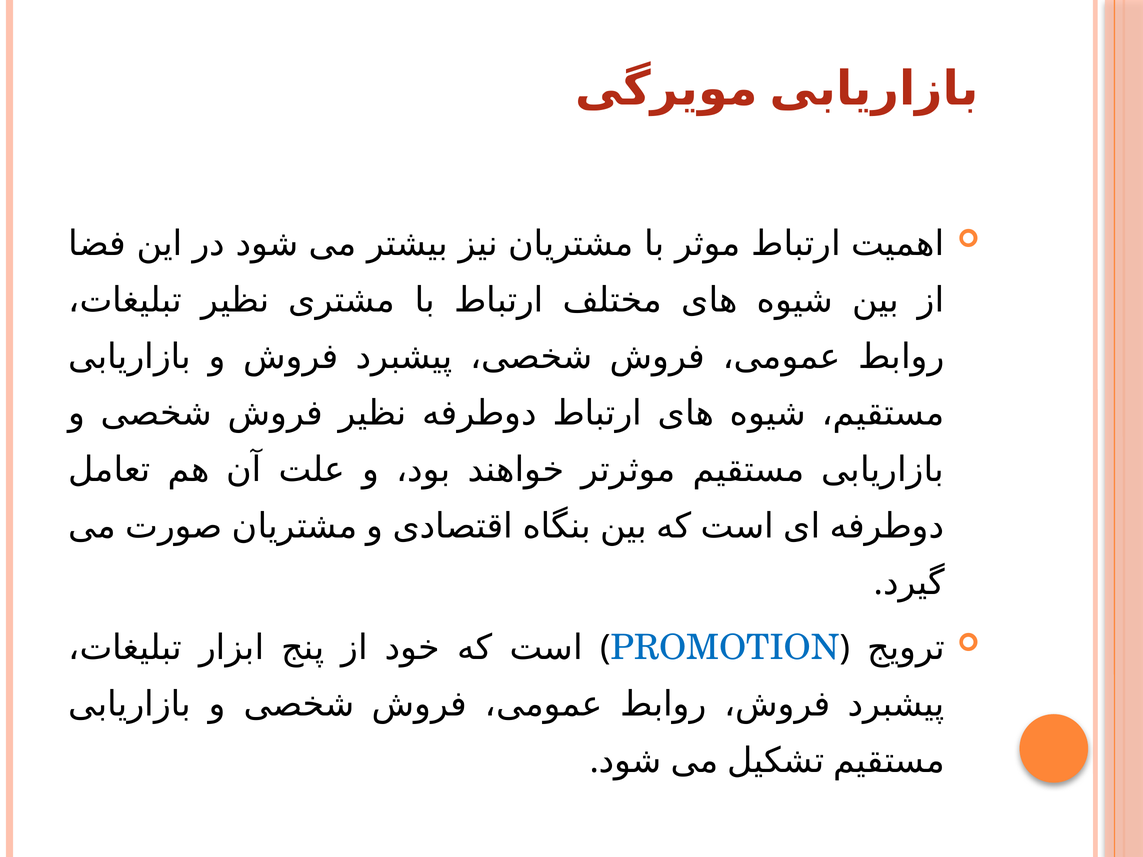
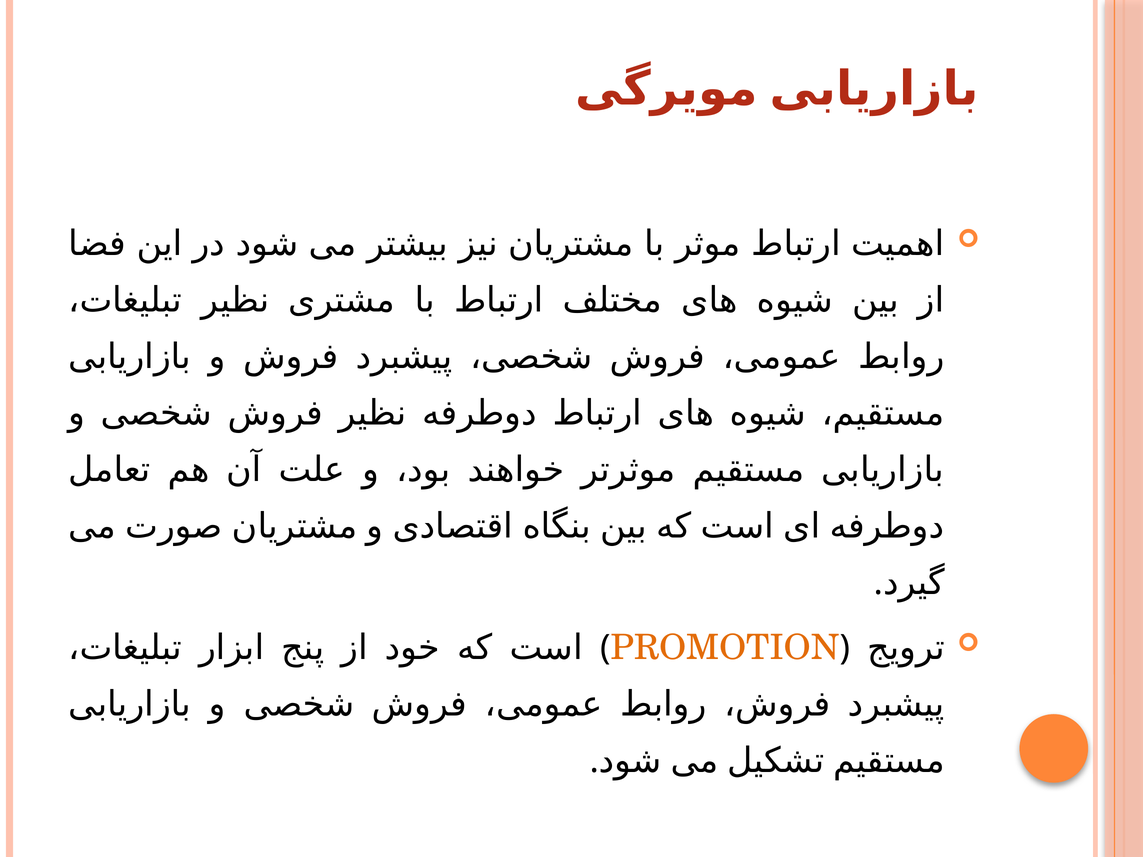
PROMOTION colour: blue -> orange
